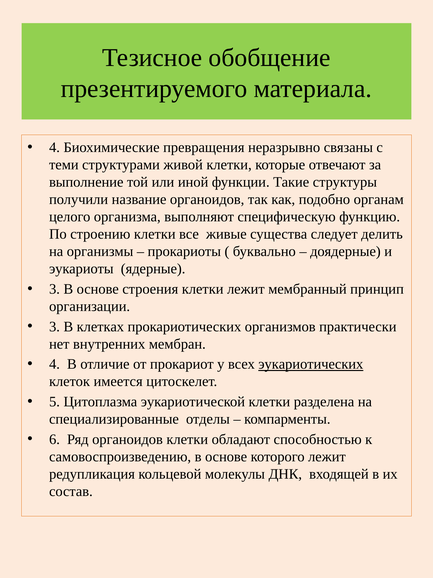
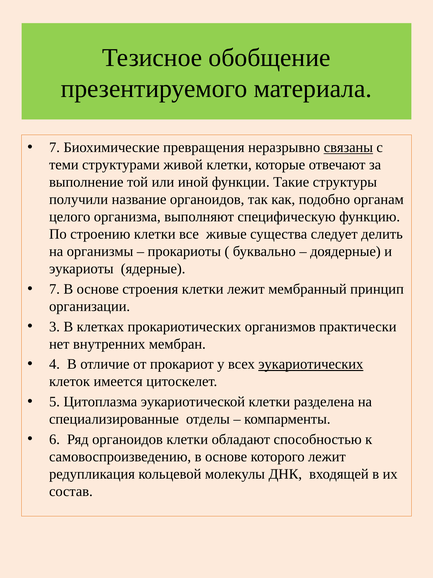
4 at (55, 147): 4 -> 7
связаны underline: none -> present
3 at (55, 289): 3 -> 7
